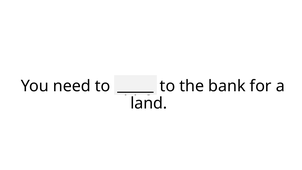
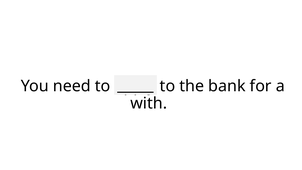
land: land -> with
